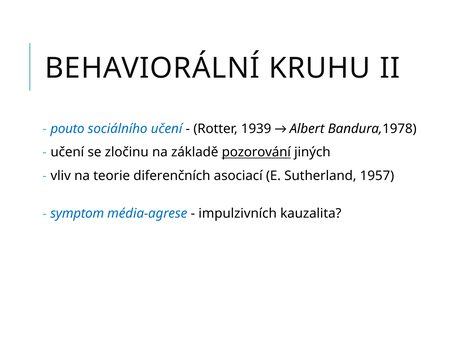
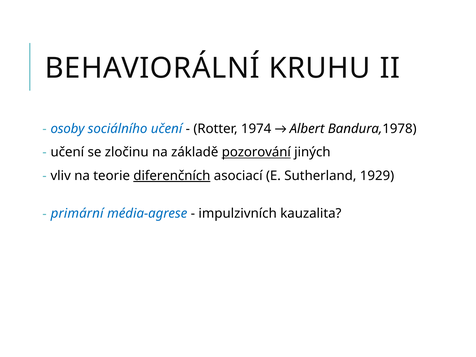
pouto: pouto -> osoby
1939: 1939 -> 1974
diferenčních underline: none -> present
1957: 1957 -> 1929
symptom: symptom -> primární
